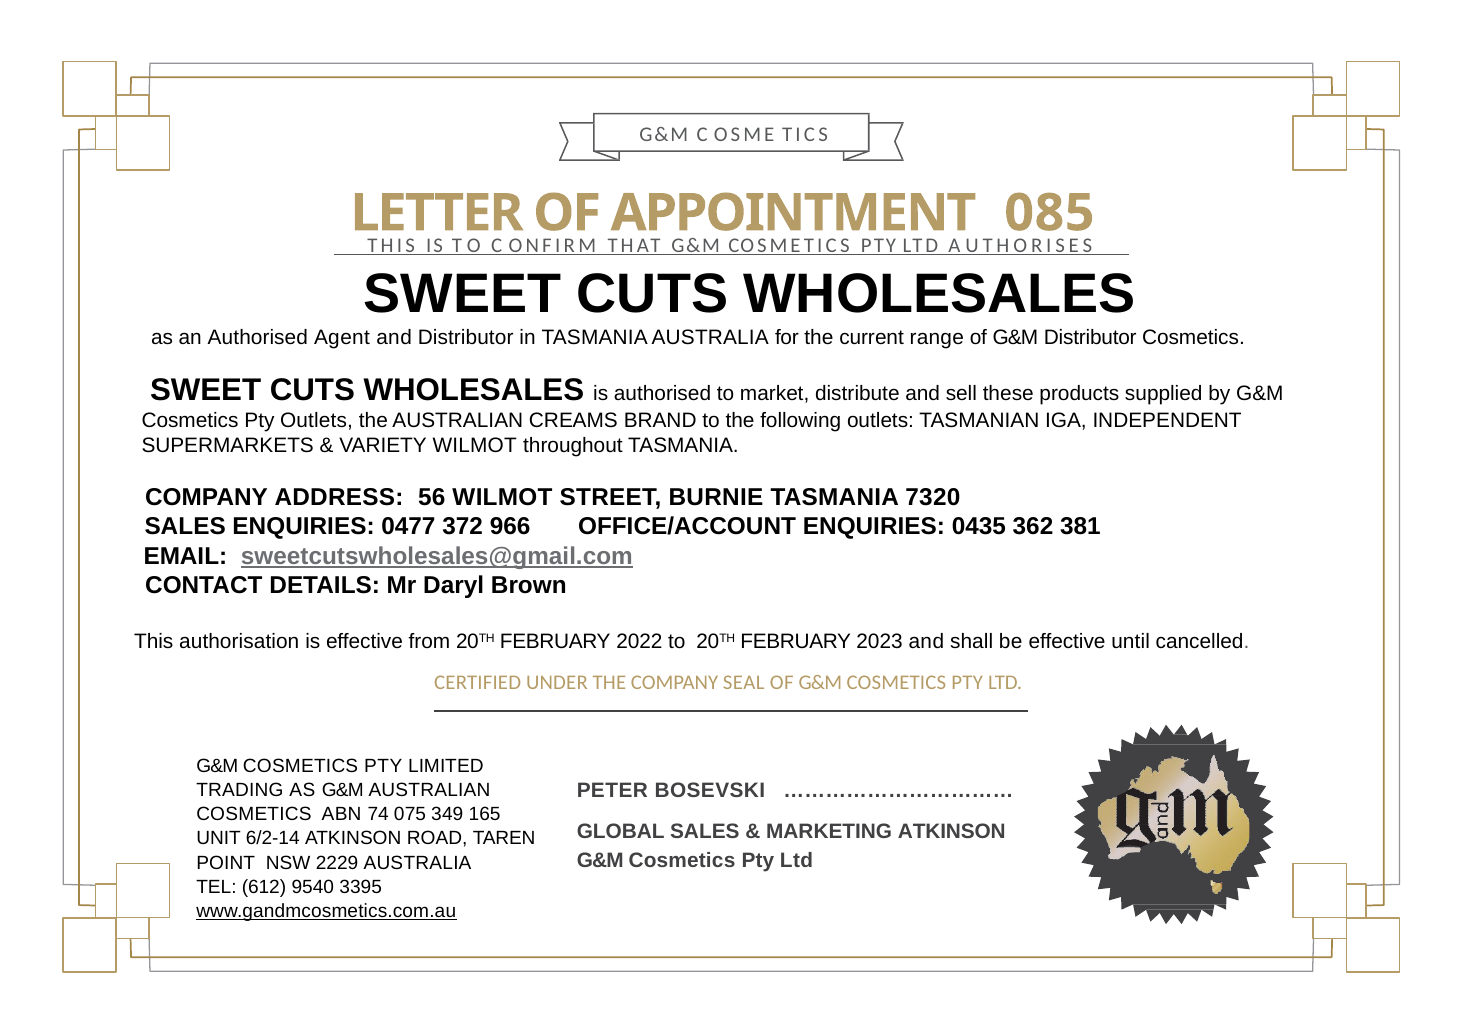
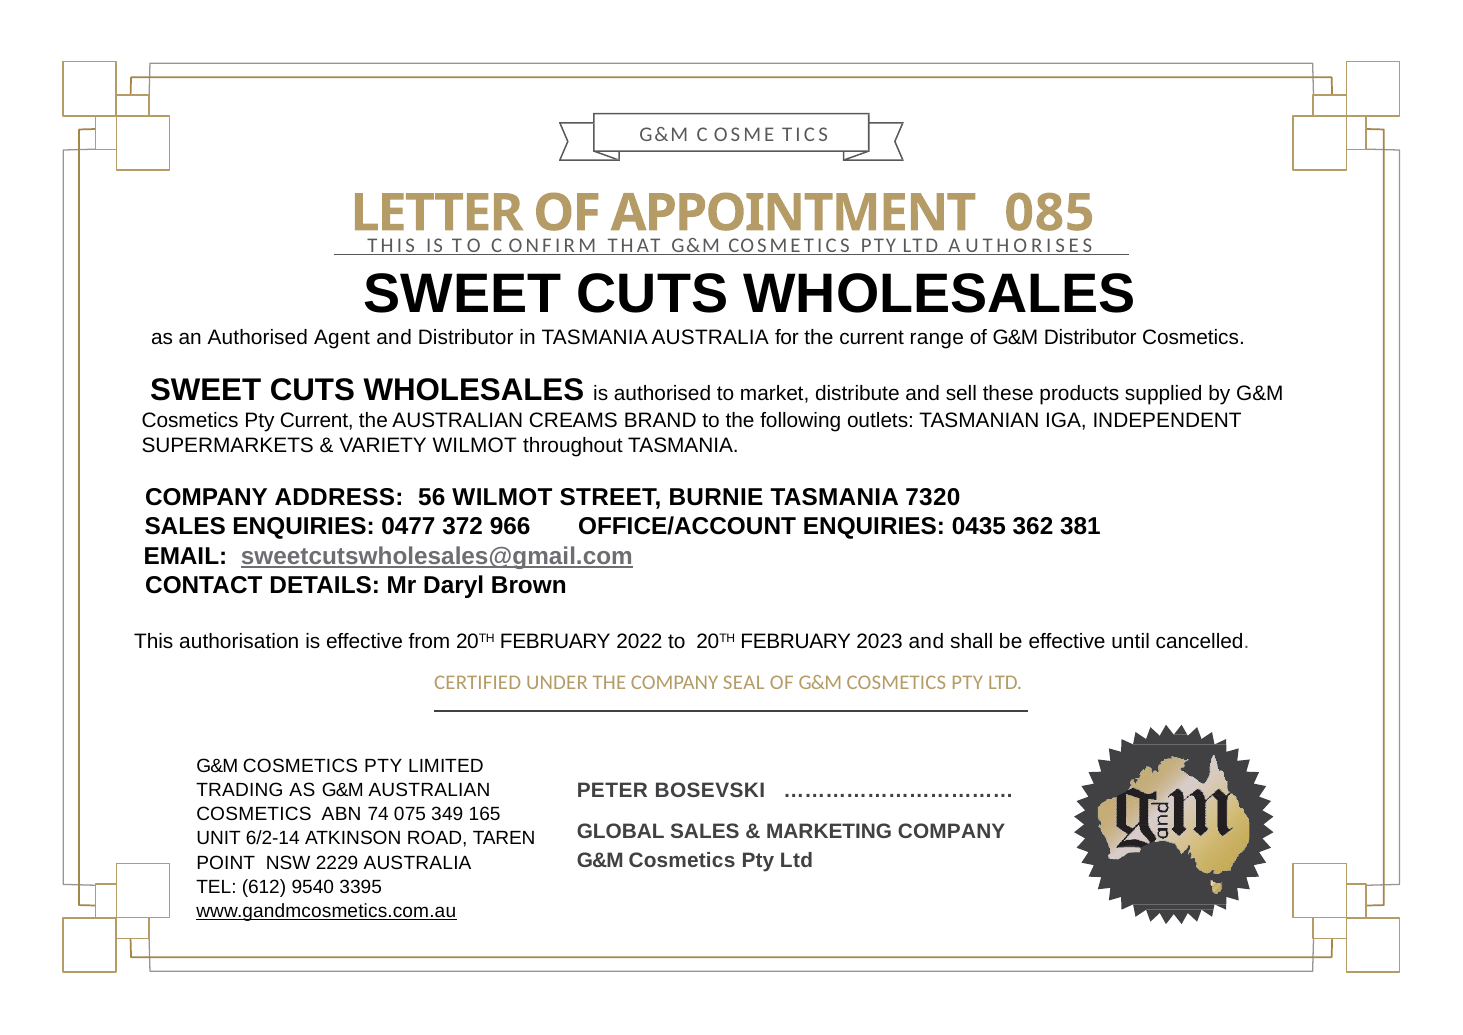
Pty Outlets: Outlets -> Current
MARKETING ATKINSON: ATKINSON -> COMPANY
